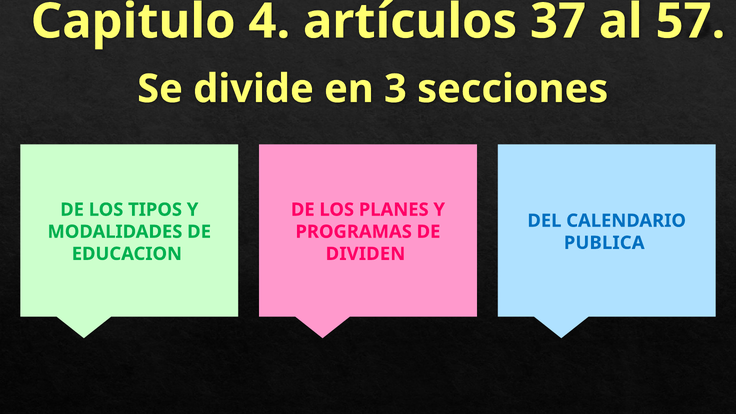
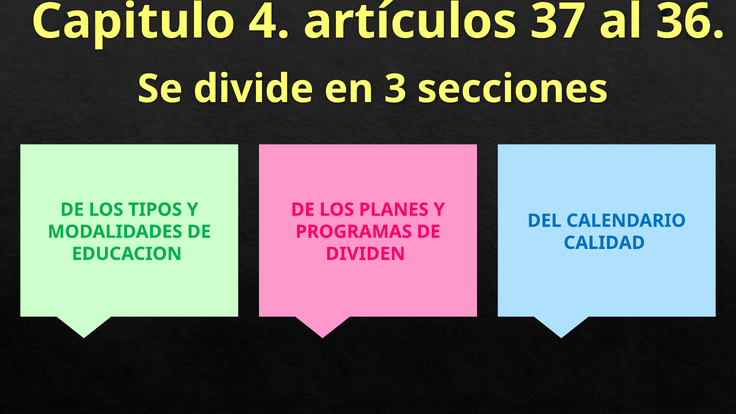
57: 57 -> 36
PUBLICA: PUBLICA -> CALIDAD
